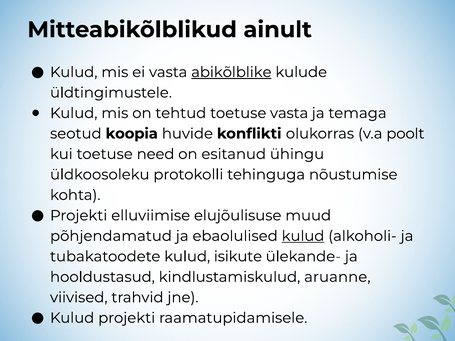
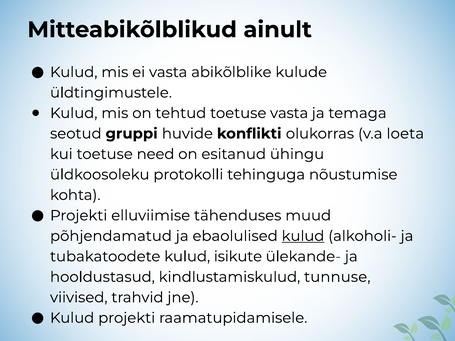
abikõlblike underline: present -> none
koopia: koopia -> gruppi
poolt: poolt -> loeta
elujõulisuse: elujõulisuse -> tähenduses
aruanne: aruanne -> tunnuse
